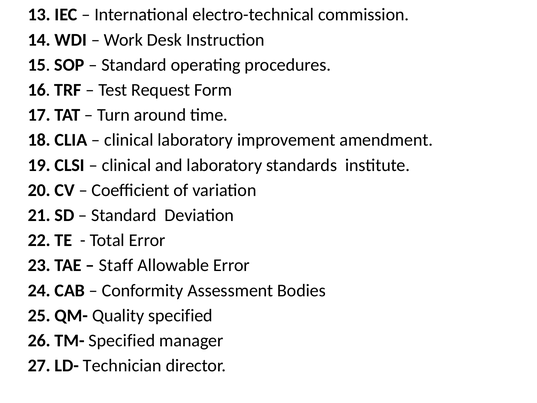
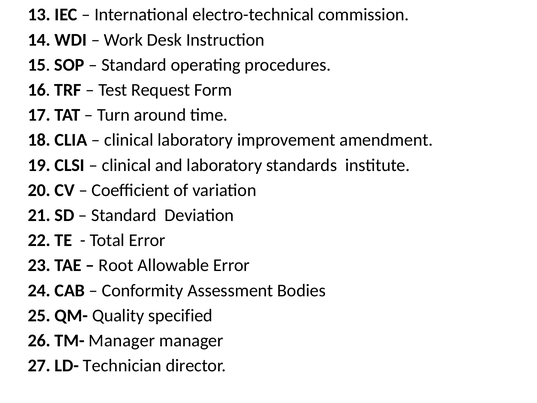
Staff: Staff -> Root
Specified at (122, 340): Specified -> Manager
